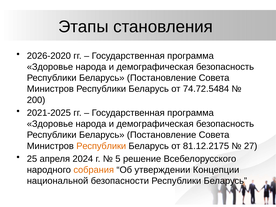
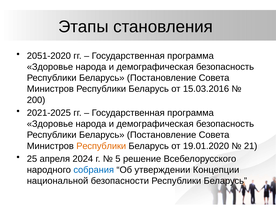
2026-2020: 2026-2020 -> 2051-2020
74.72.5484: 74.72.5484 -> 15.03.2016
81.12.2175: 81.12.2175 -> 19.01.2020
27: 27 -> 21
собрания colour: orange -> blue
